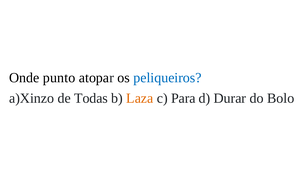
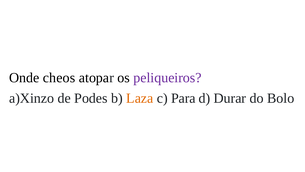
punto: punto -> cheos
peliqueiros colour: blue -> purple
Todas: Todas -> Podes
